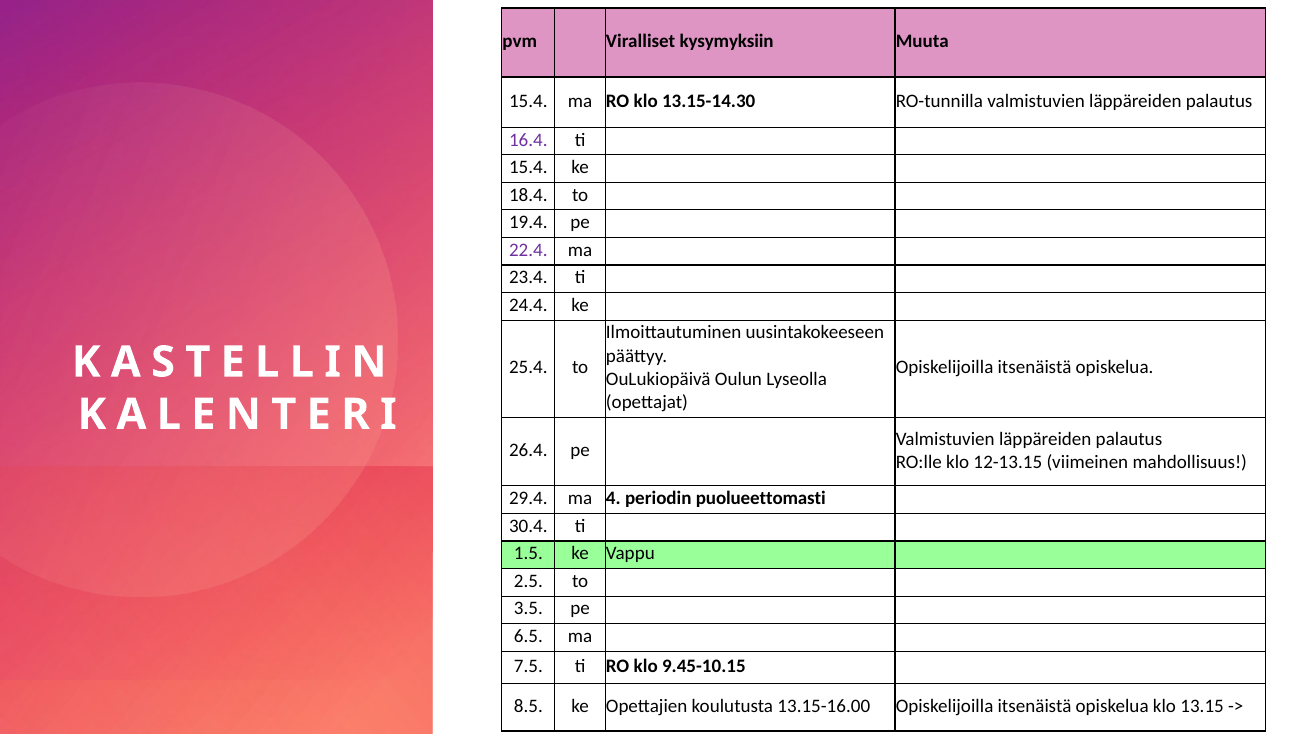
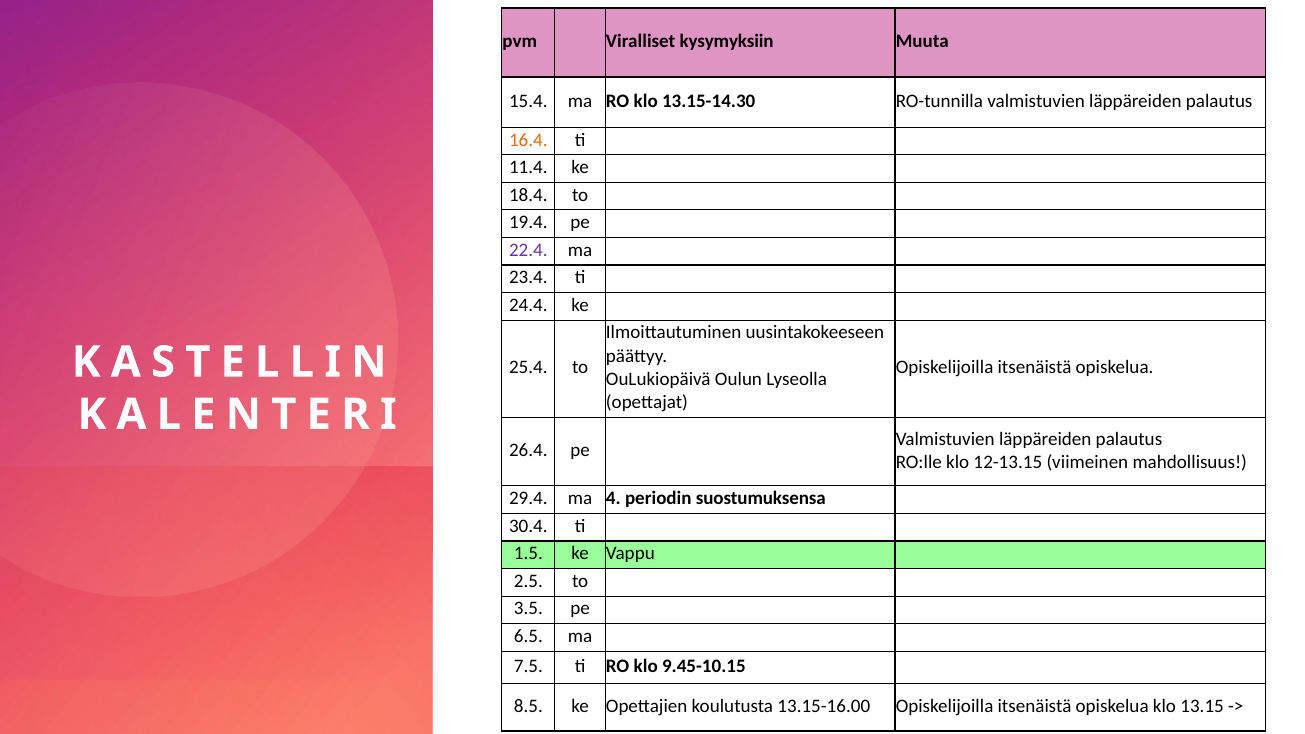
16.4 colour: purple -> orange
15.4 at (528, 167): 15.4 -> 11.4
puolueettomasti: puolueettomasti -> suostumuksensa
